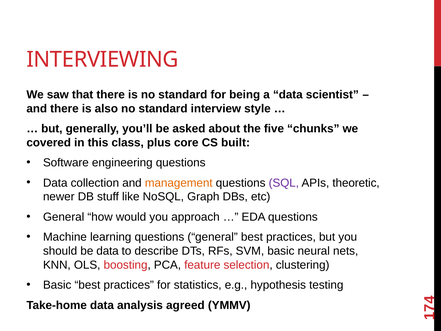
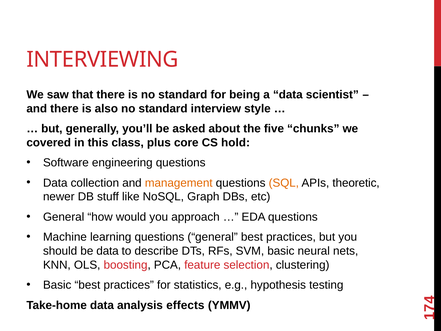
built: built -> hold
SQL colour: purple -> orange
agreed: agreed -> effects
